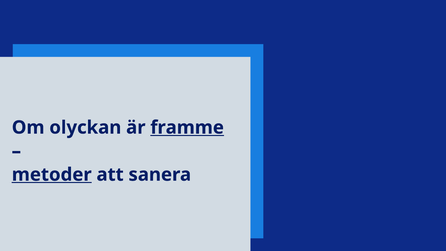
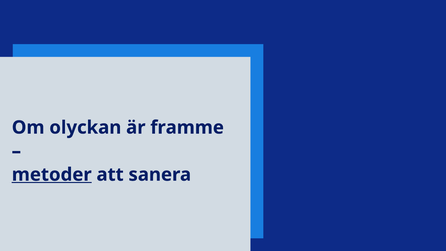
framme underline: present -> none
